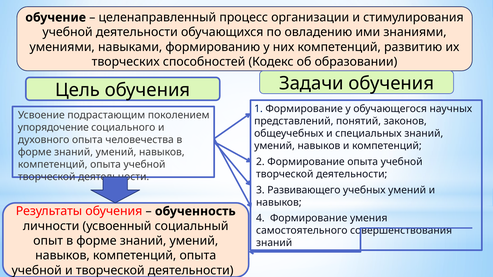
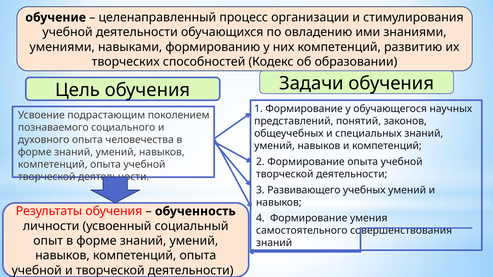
упорядочение: упорядочение -> познаваемого
